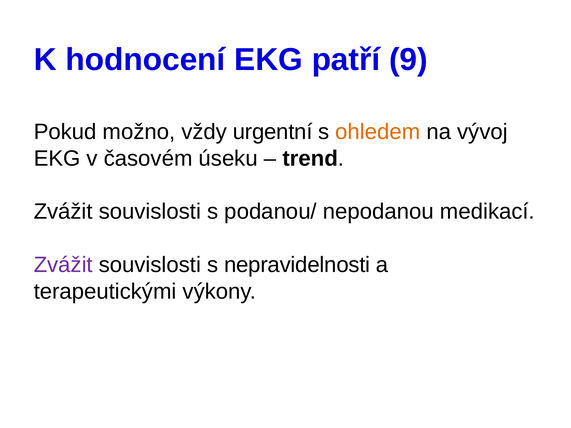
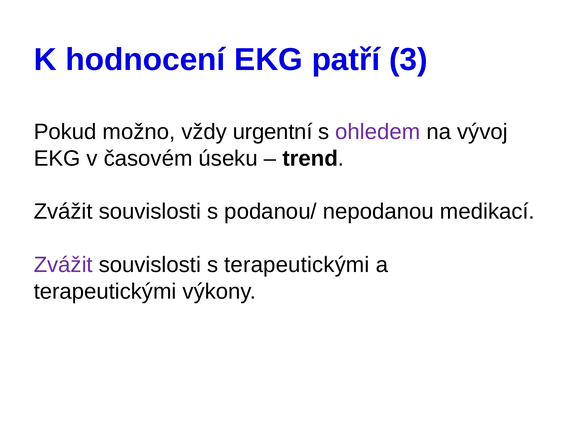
9: 9 -> 3
ohledem colour: orange -> purple
s nepravidelnosti: nepravidelnosti -> terapeutickými
